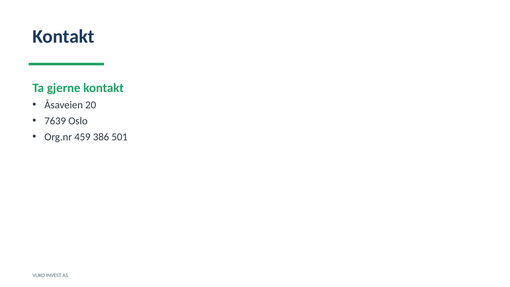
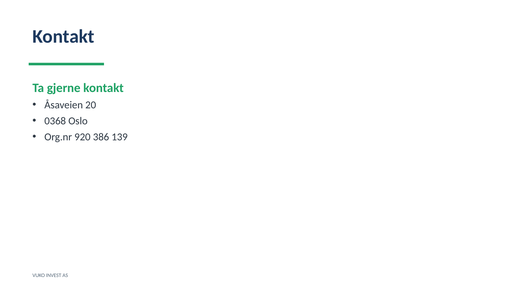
7639: 7639 -> 0368
459: 459 -> 920
501: 501 -> 139
